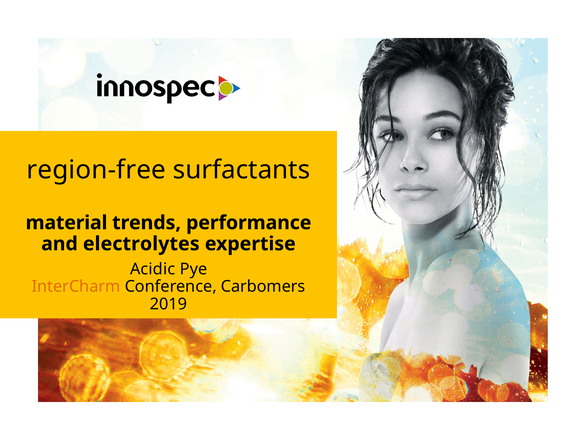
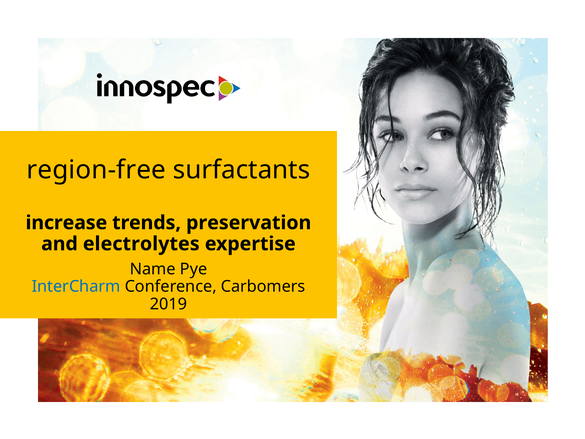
material: material -> increase
performance: performance -> preservation
Acidic: Acidic -> Name
InterCharm colour: orange -> blue
